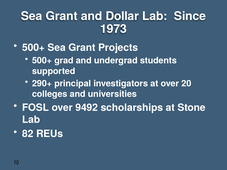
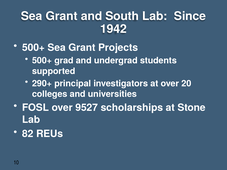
Dollar: Dollar -> South
1973: 1973 -> 1942
9492: 9492 -> 9527
